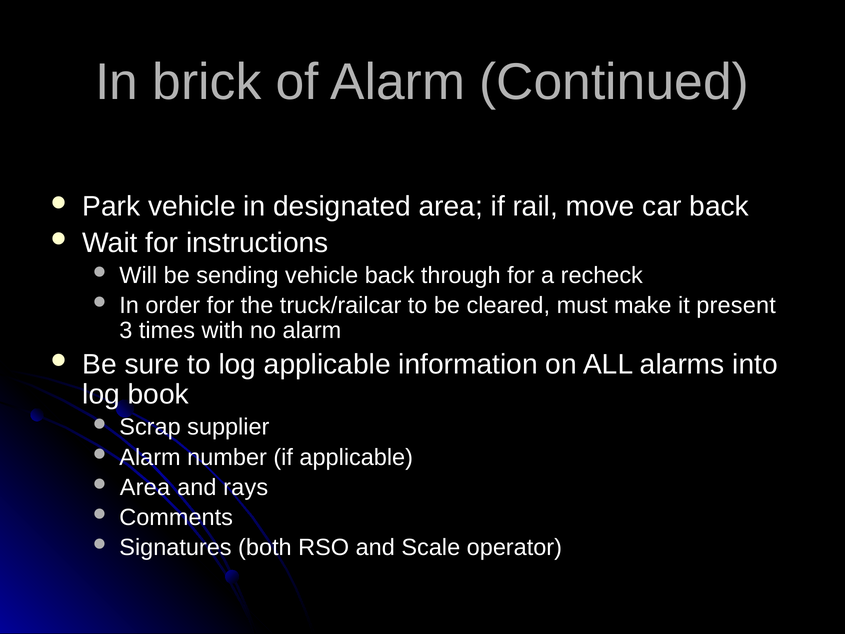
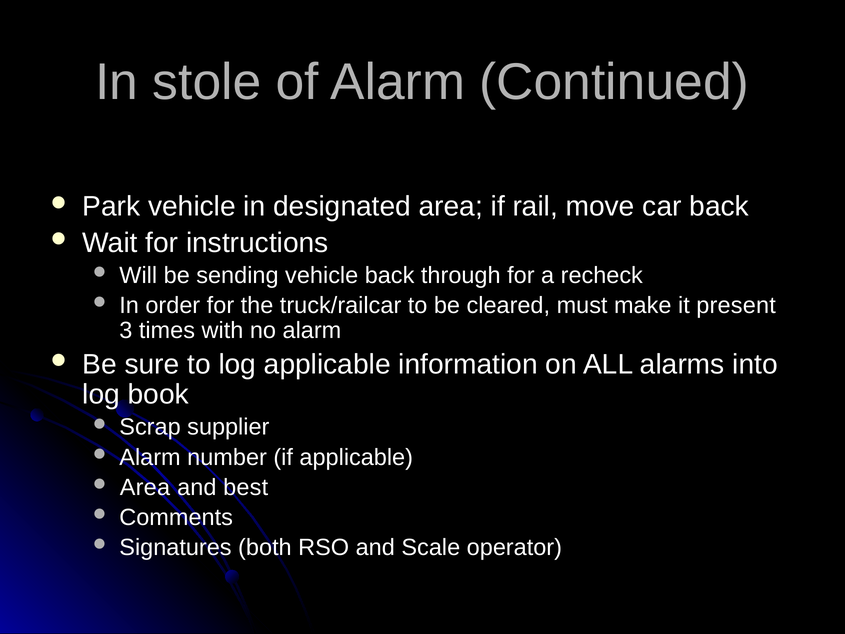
brick: brick -> stole
rays: rays -> best
